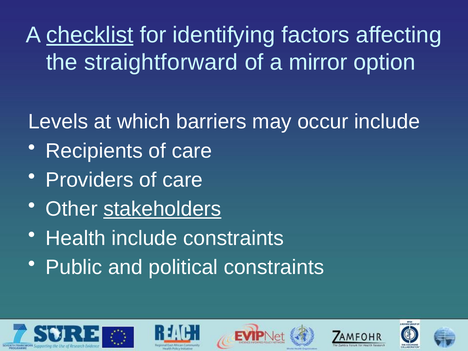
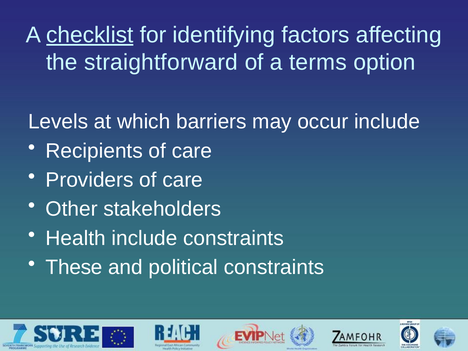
mirror: mirror -> terms
stakeholders underline: present -> none
Public: Public -> These
